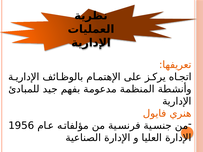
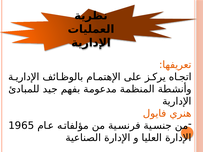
1956: 1956 -> 1965
